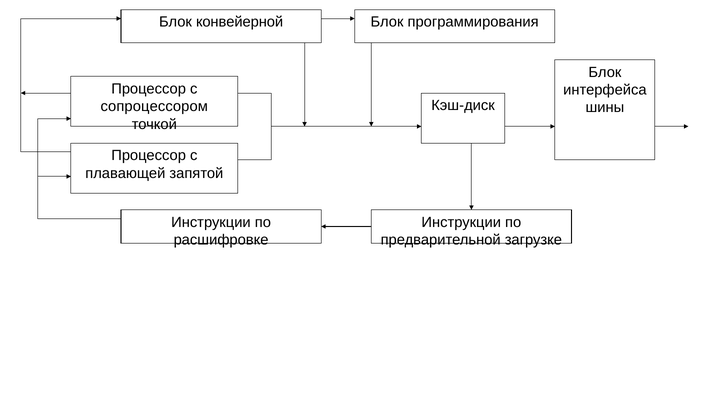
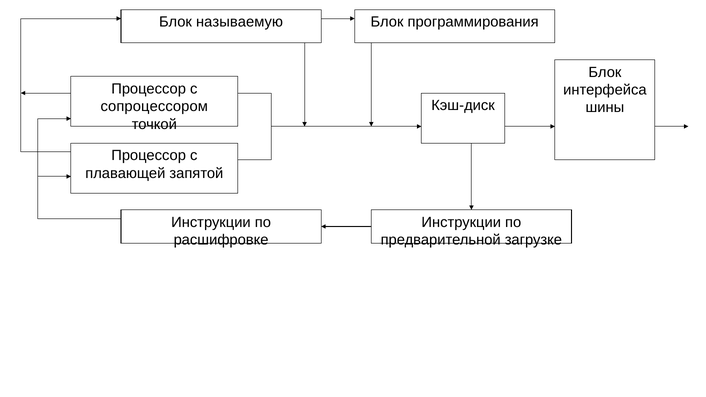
конвейерной: конвейерной -> называемую
